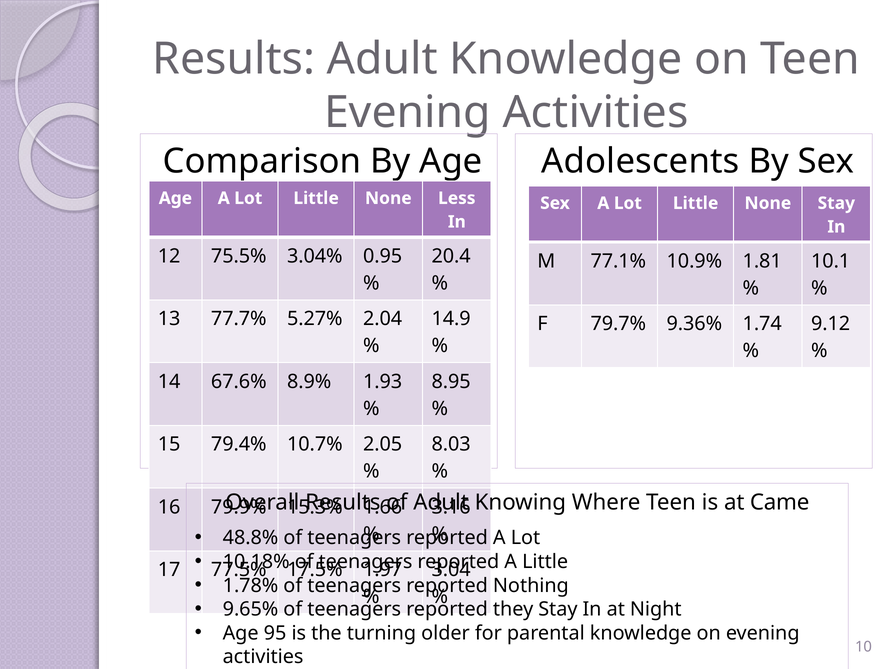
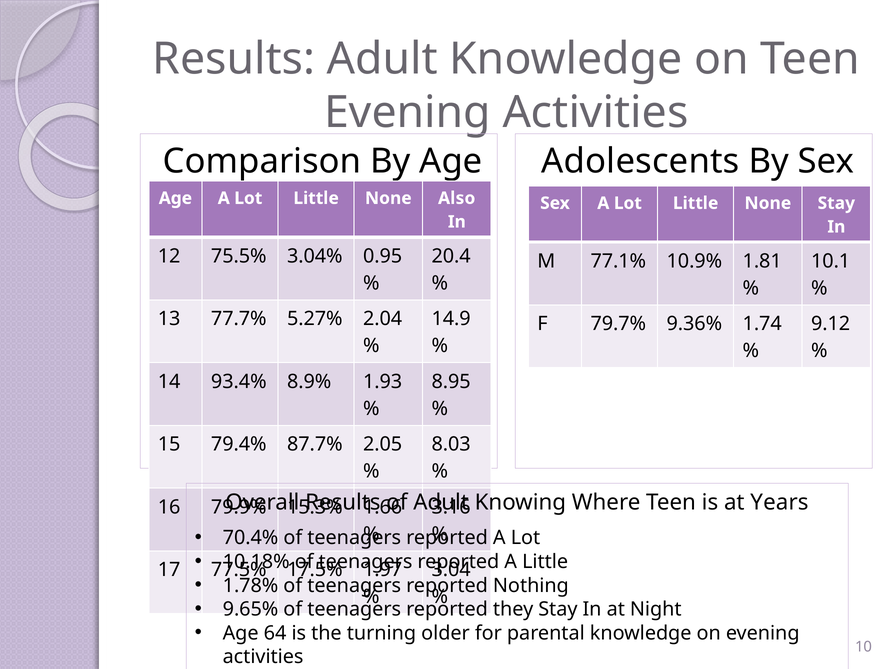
Less: Less -> Also
67.6%: 67.6% -> 93.4%
10.7%: 10.7% -> 87.7%
Came: Came -> Years
48.8%: 48.8% -> 70.4%
95: 95 -> 64
